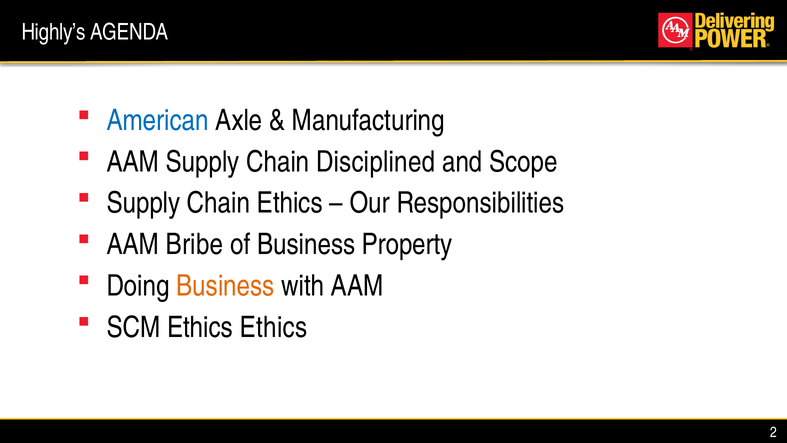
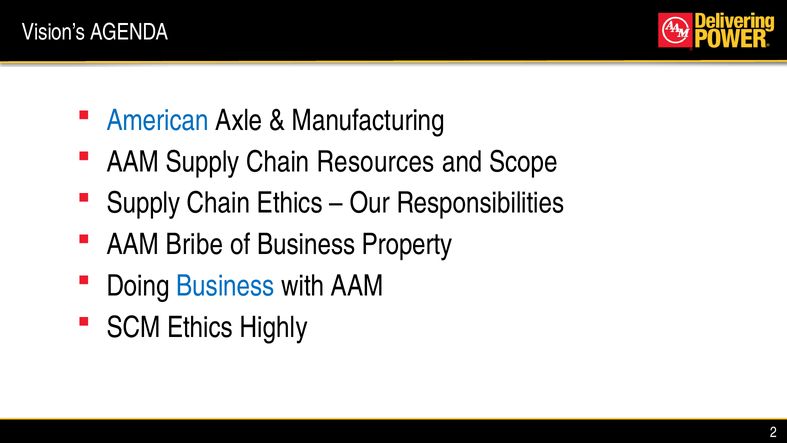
Highly’s: Highly’s -> Vision’s
Disciplined: Disciplined -> Resources
Business at (225, 286) colour: orange -> blue
Ethics Ethics: Ethics -> Highly
